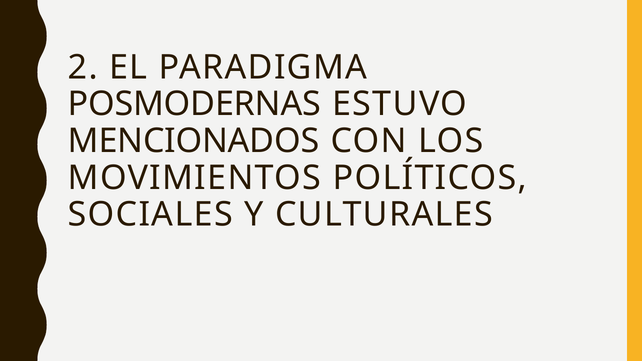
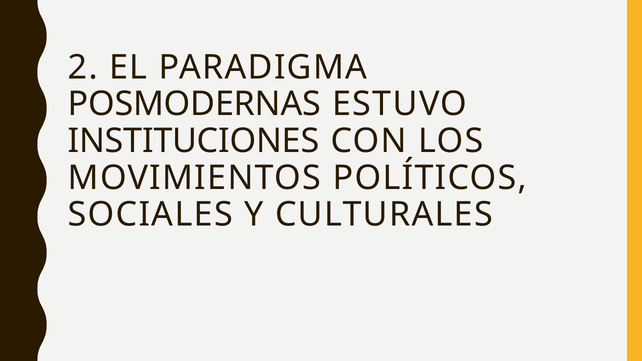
MENCIONADOS: MENCIONADOS -> INSTITUCIONES
